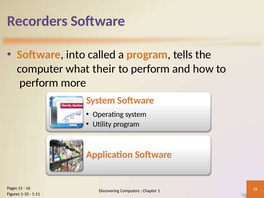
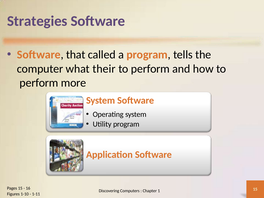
Recorders: Recorders -> Strategies
into: into -> that
